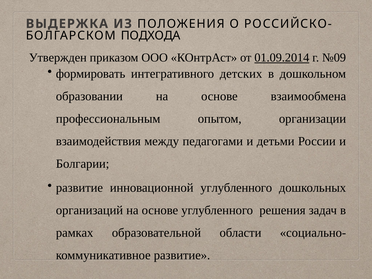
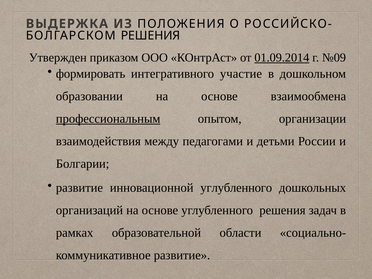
ПОДХОДА at (151, 36): ПОДХОДА -> РЕШЕНИЯ
детских: детских -> участие
профессиональным underline: none -> present
